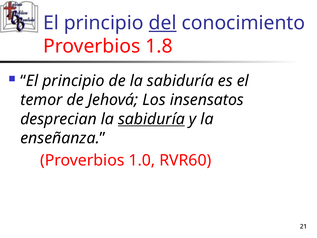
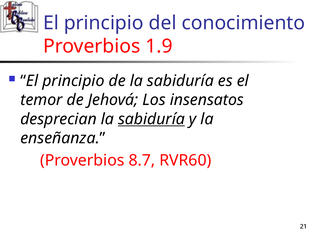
del underline: present -> none
1.8: 1.8 -> 1.9
1.0: 1.0 -> 8.7
